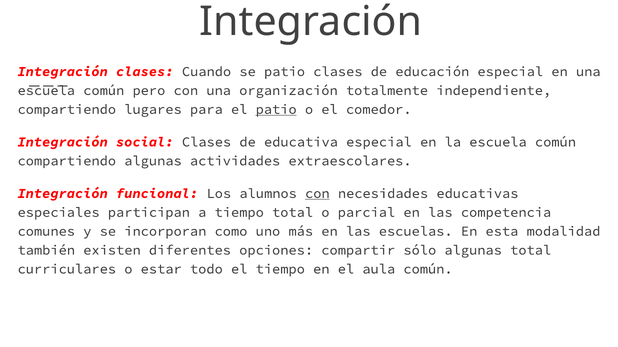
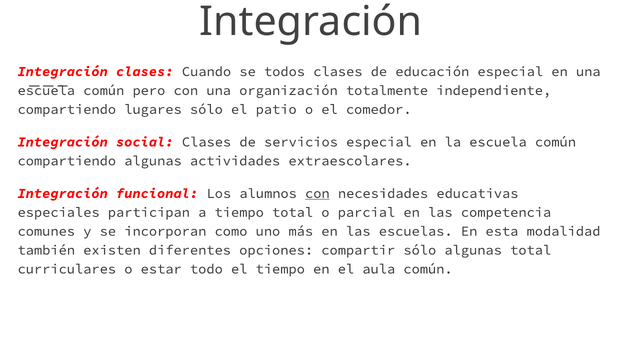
se patio: patio -> todos
lugares para: para -> sólo
patio at (276, 110) underline: present -> none
educativa: educativa -> servicios
